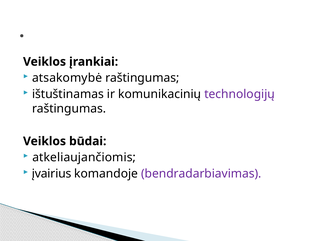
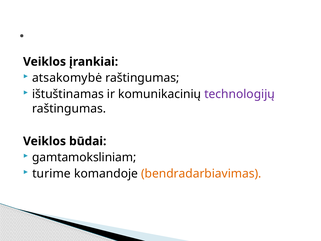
atkeliaujančiomis: atkeliaujančiomis -> gamtamoksliniam
įvairius: įvairius -> turime
bendradarbiavimas colour: purple -> orange
